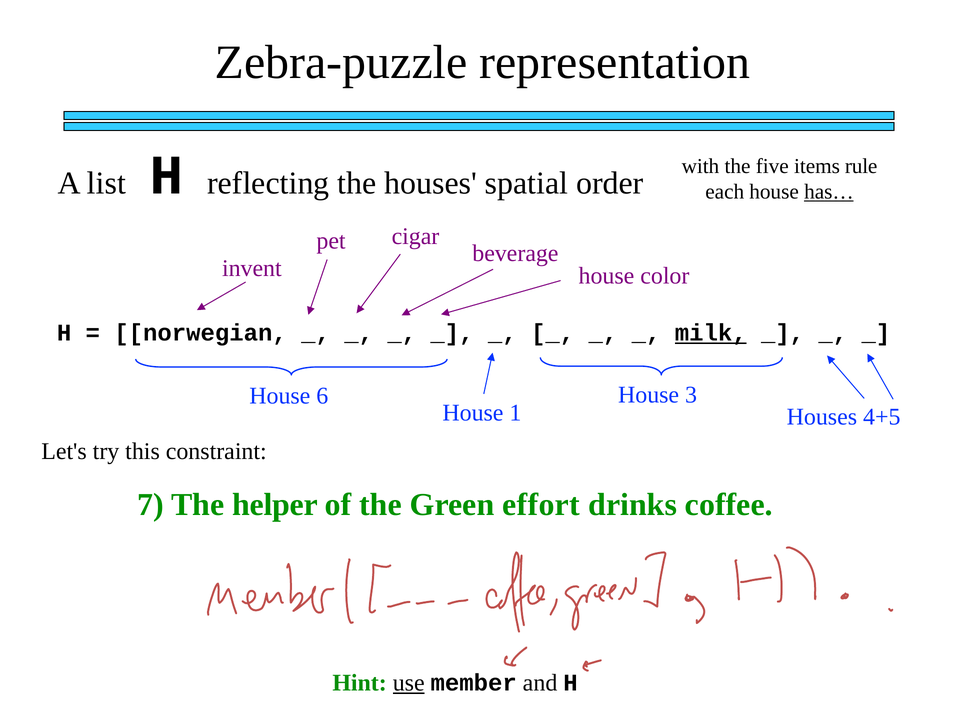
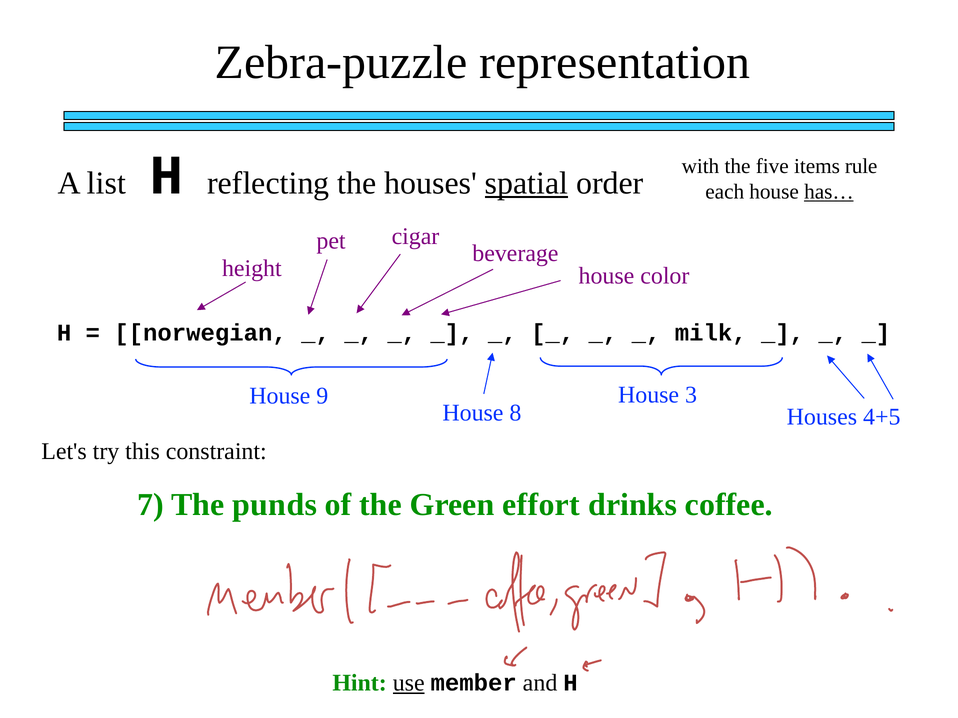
spatial underline: none -> present
invent: invent -> height
milk underline: present -> none
6: 6 -> 9
1: 1 -> 8
helper: helper -> punds
